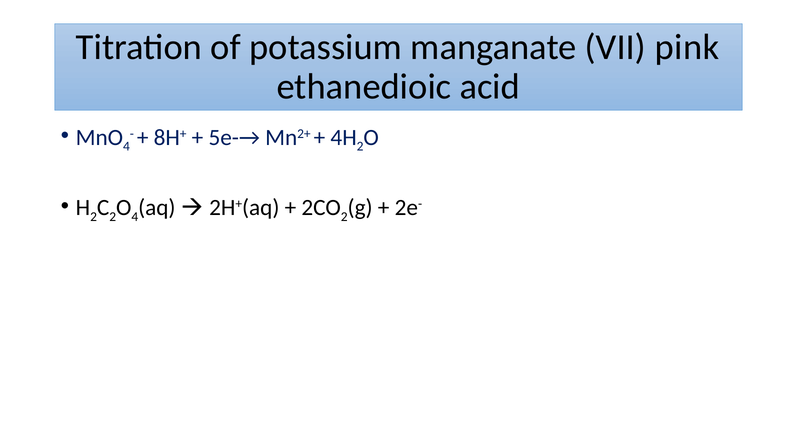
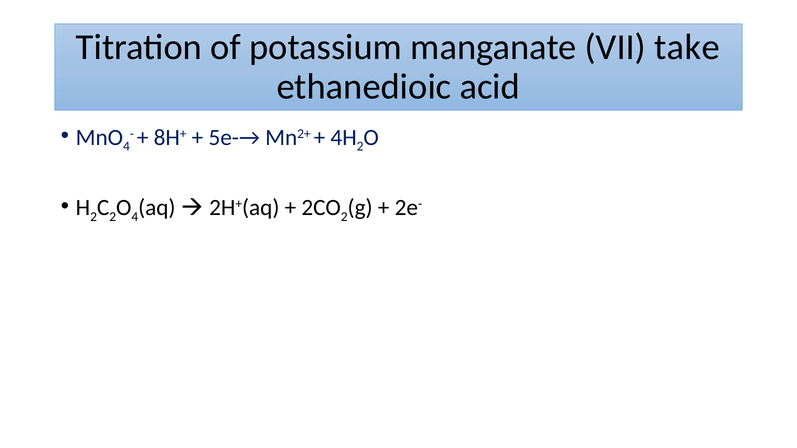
pink: pink -> take
